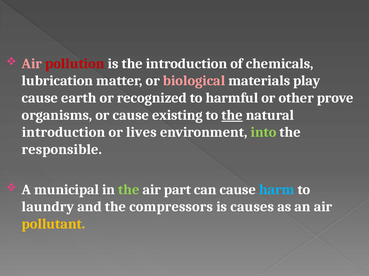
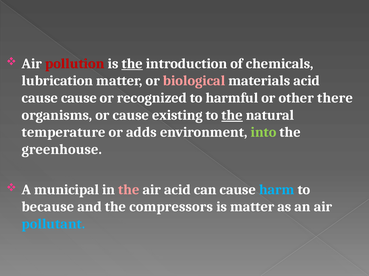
Air at (32, 64) colour: pink -> white
the at (132, 64) underline: none -> present
materials play: play -> acid
cause earth: earth -> cause
prove: prove -> there
introduction at (64, 133): introduction -> temperature
lives: lives -> adds
responsible: responsible -> greenhouse
the at (129, 190) colour: light green -> pink
air part: part -> acid
laundry: laundry -> because
is causes: causes -> matter
pollutant colour: yellow -> light blue
